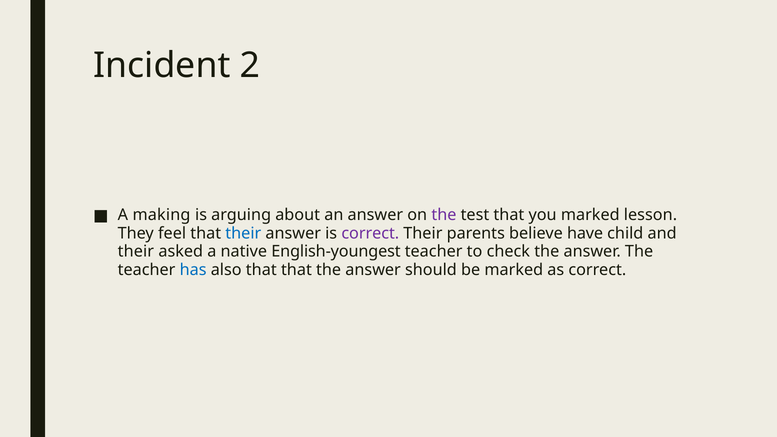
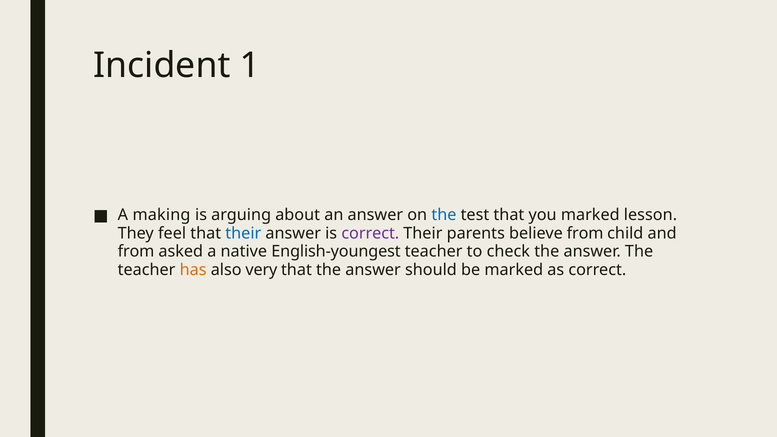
2: 2 -> 1
the at (444, 215) colour: purple -> blue
believe have: have -> from
their at (136, 252): their -> from
has colour: blue -> orange
also that: that -> very
